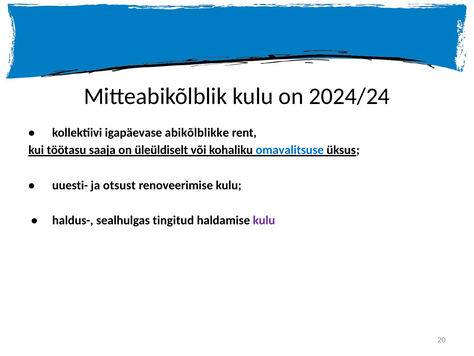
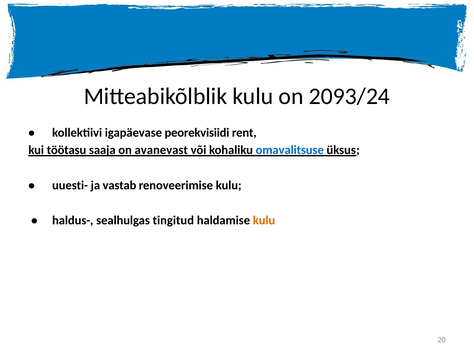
2024/24: 2024/24 -> 2093/24
abikõlblikke: abikõlblikke -> peorekvisiidi
üleüldiselt: üleüldiselt -> avanevast
otsust: otsust -> vastab
kulu at (264, 220) colour: purple -> orange
